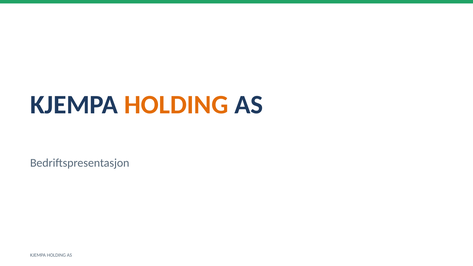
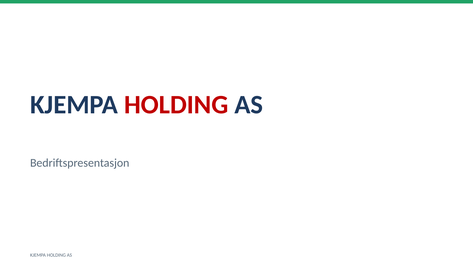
HOLDING at (176, 105) colour: orange -> red
